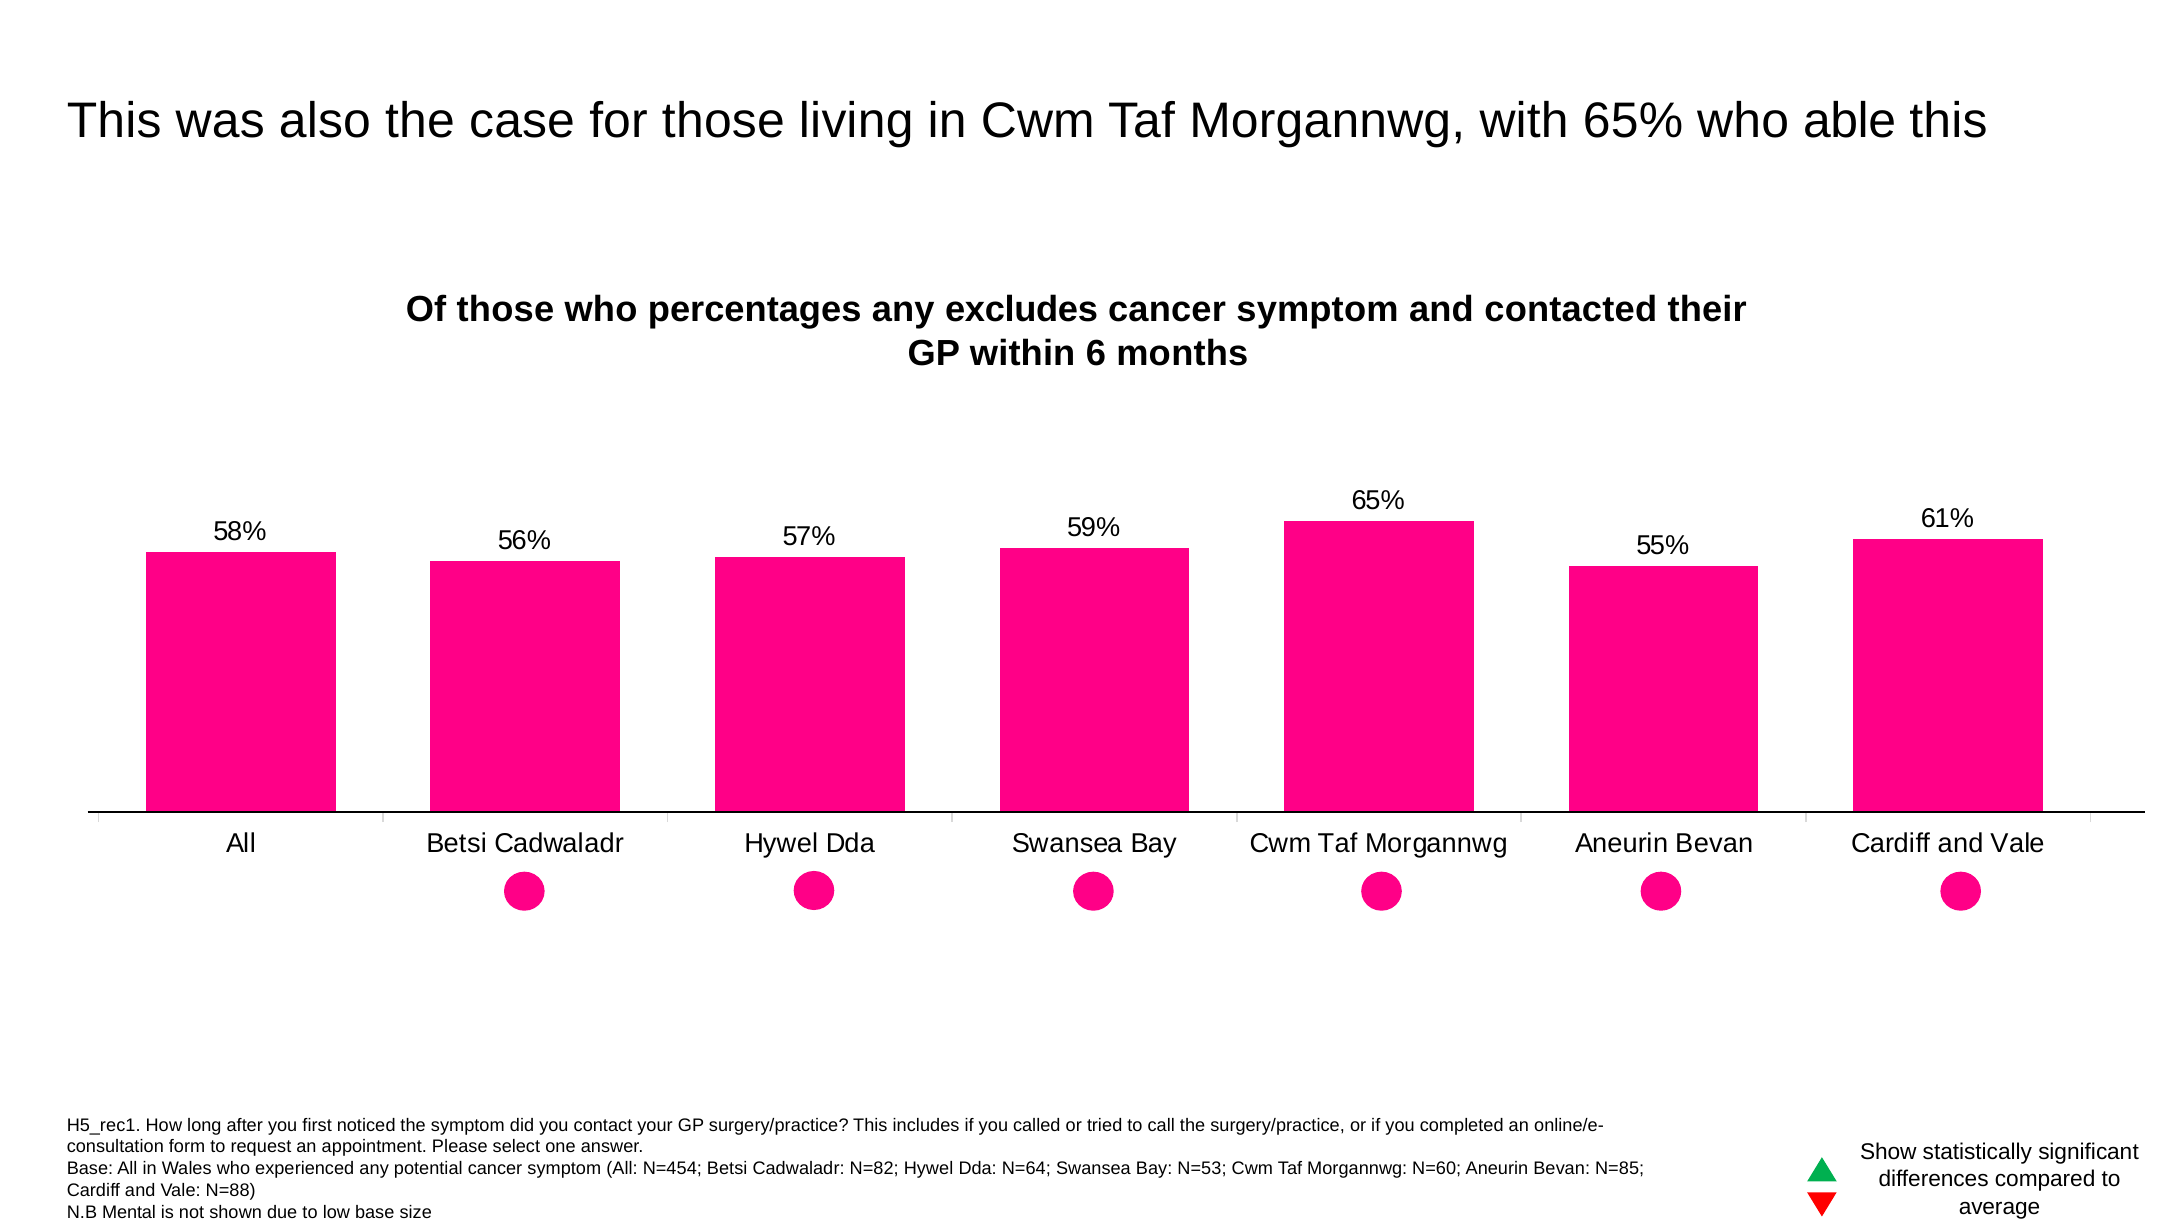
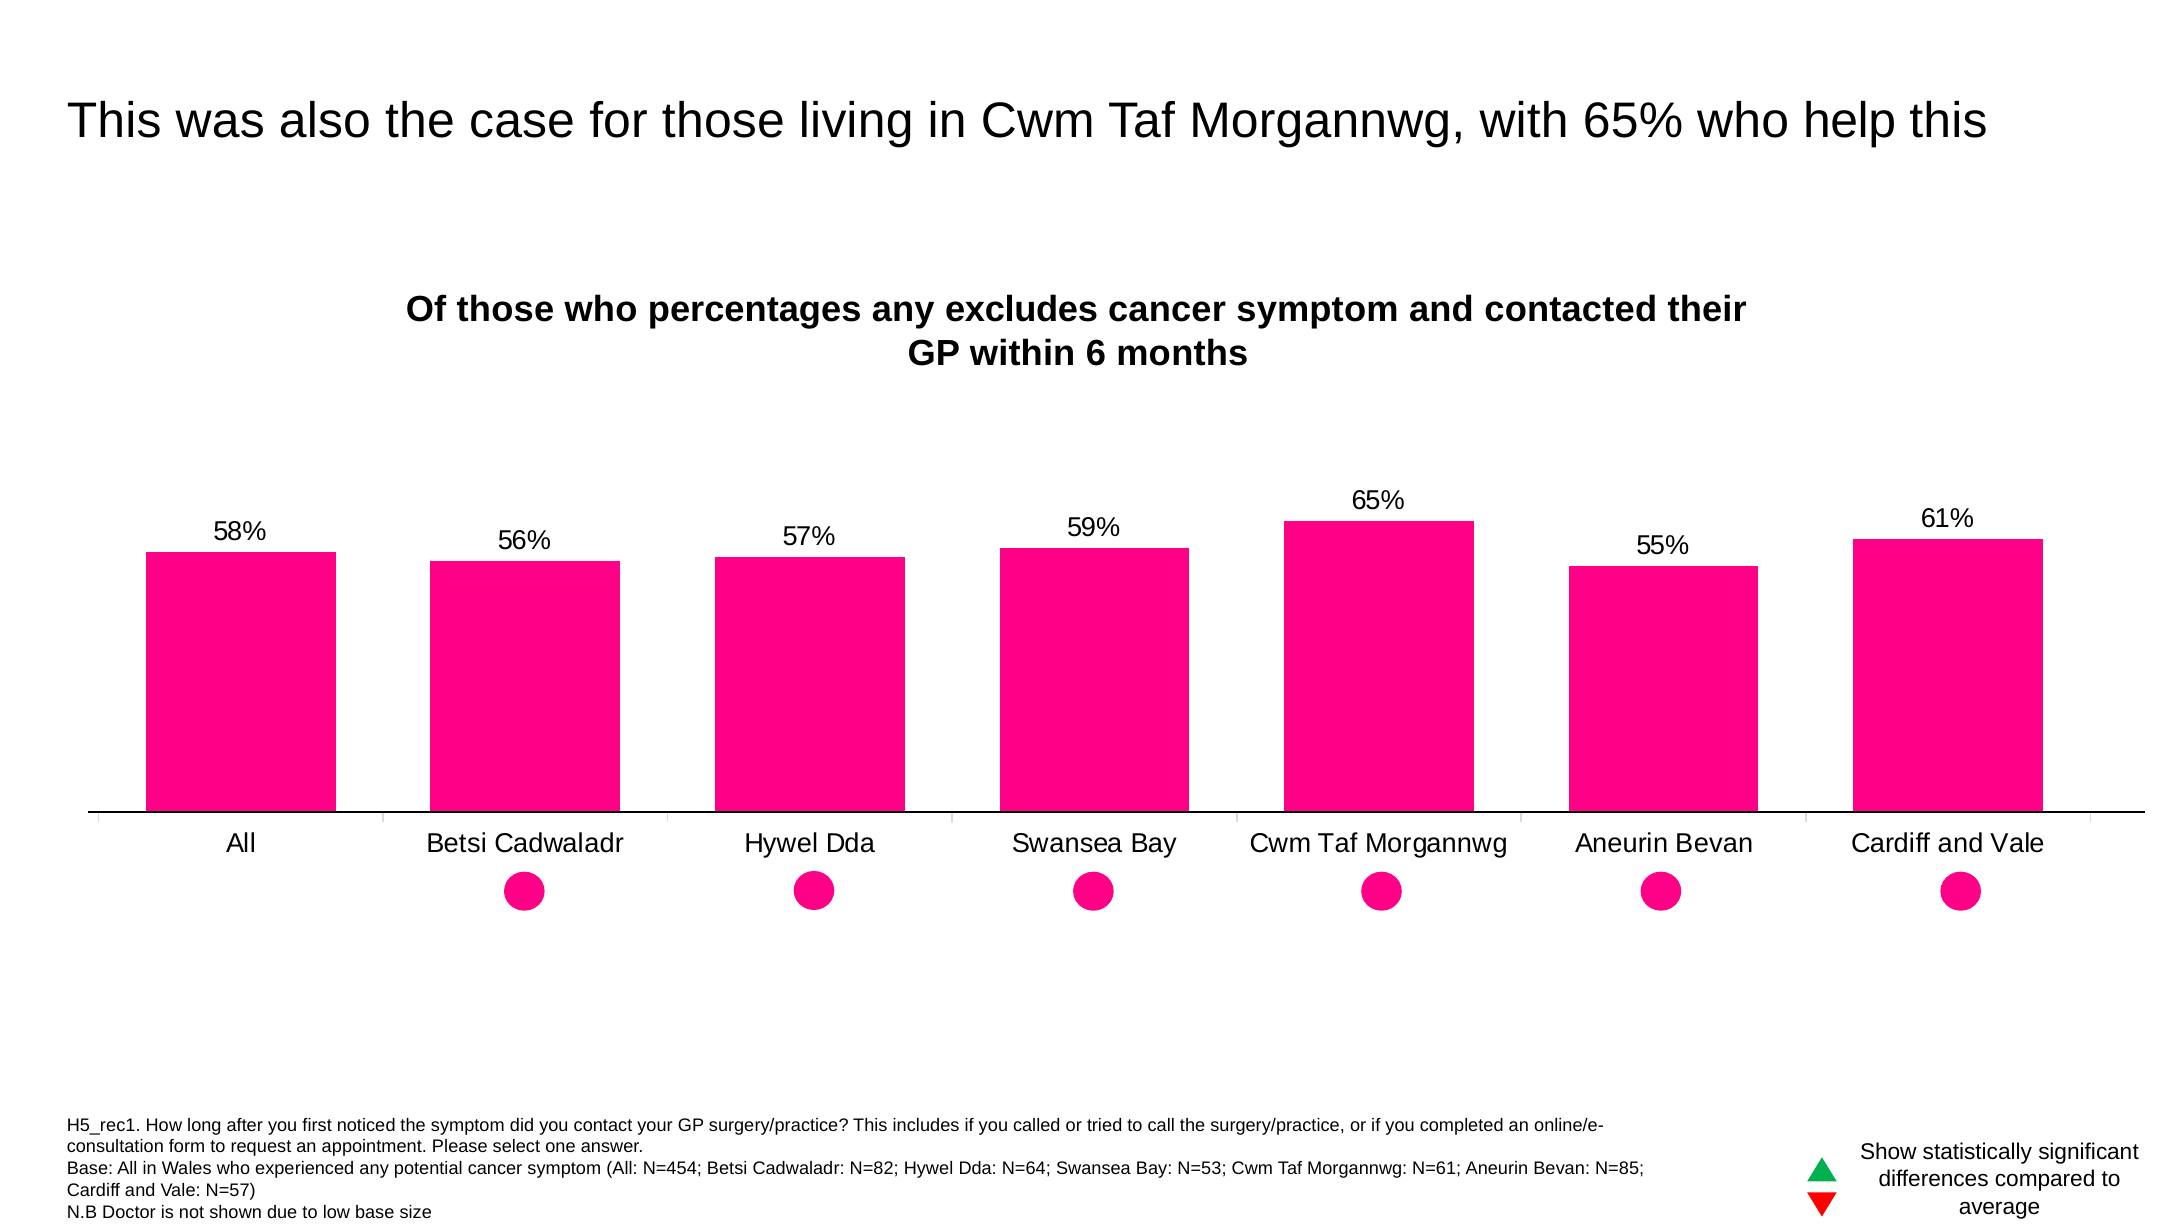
able: able -> help
N=60: N=60 -> N=61
N=88: N=88 -> N=57
Mental: Mental -> Doctor
